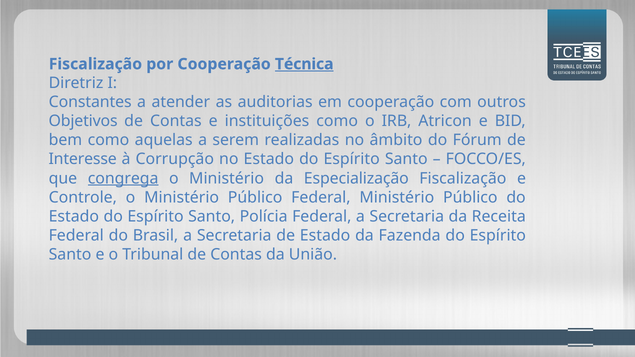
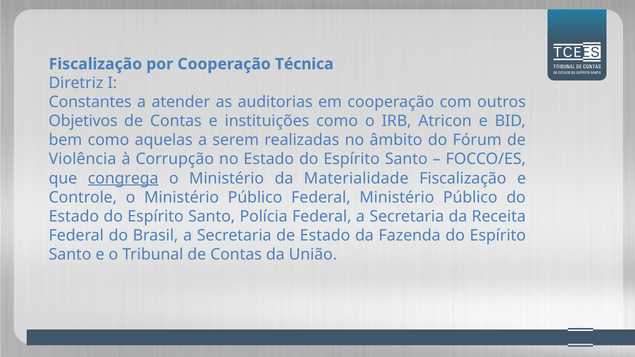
Técnica underline: present -> none
Interesse: Interesse -> Violência
Especialização: Especialização -> Materialidade
